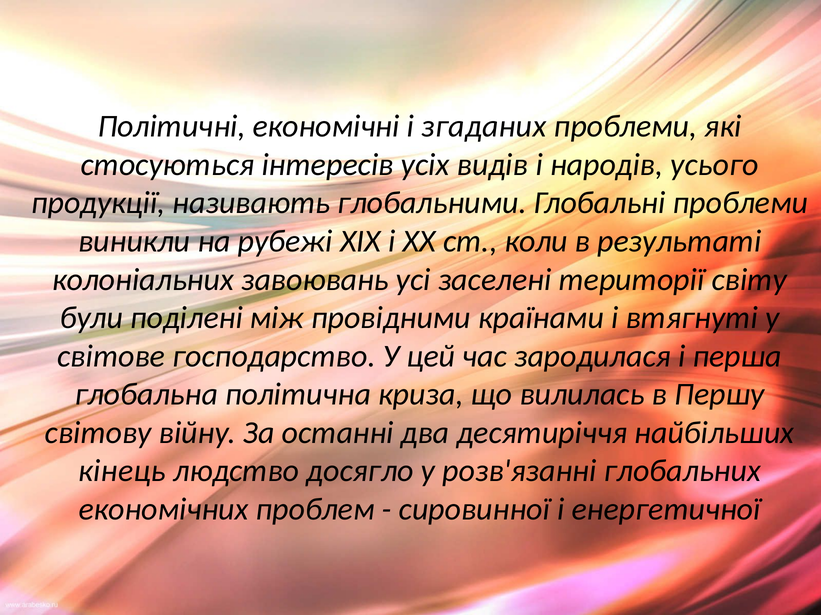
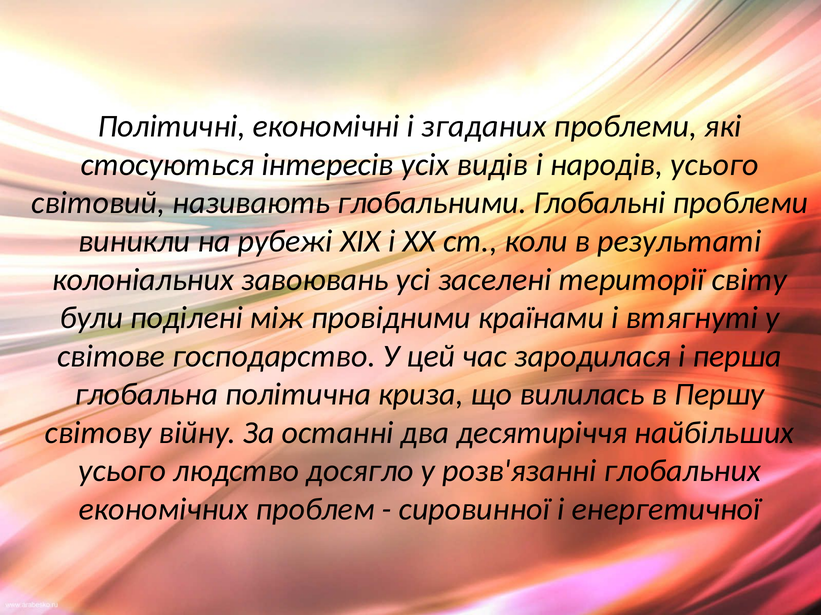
продукції: продукції -> світовий
кінець at (122, 471): кінець -> усього
